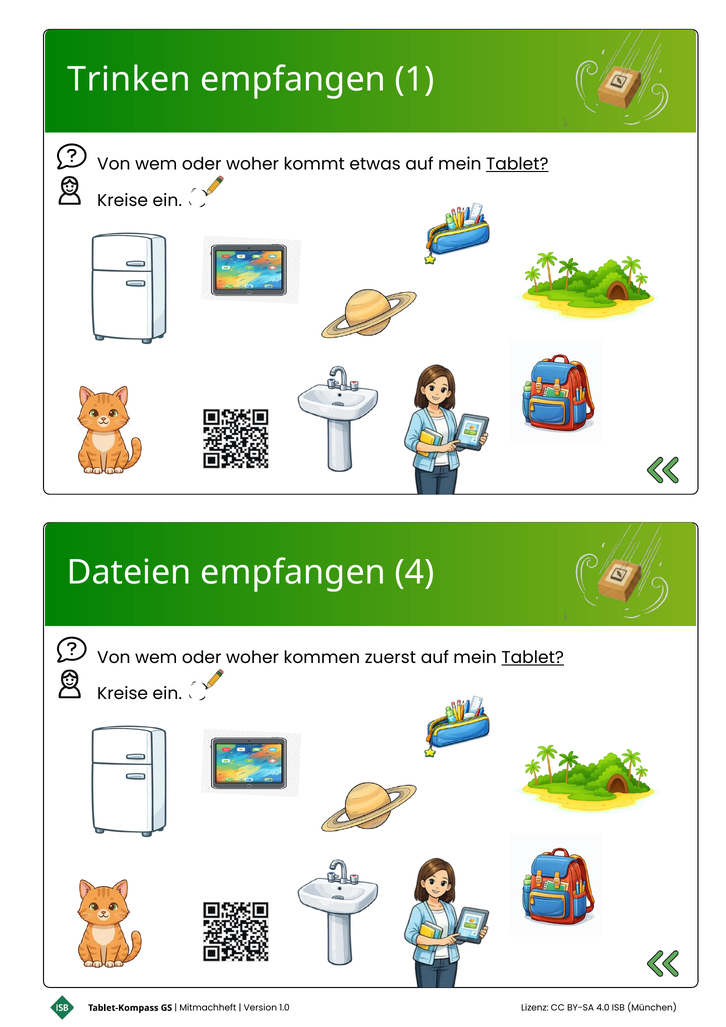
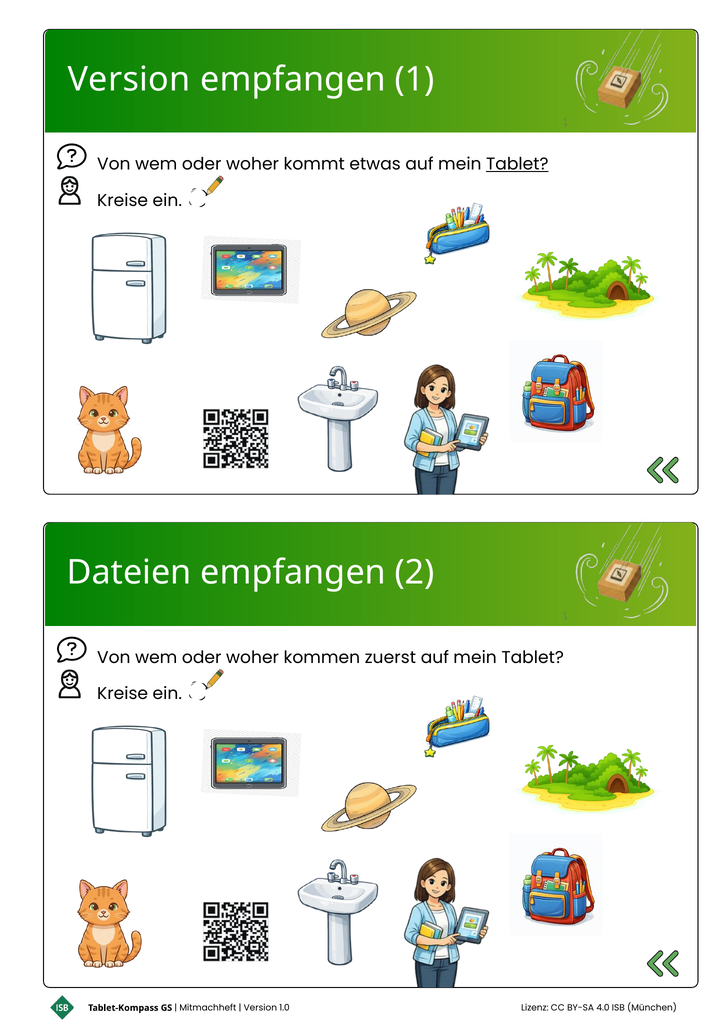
Trinken at (129, 80): Trinken -> Version
4: 4 -> 2
Tablet at (533, 658) underline: present -> none
